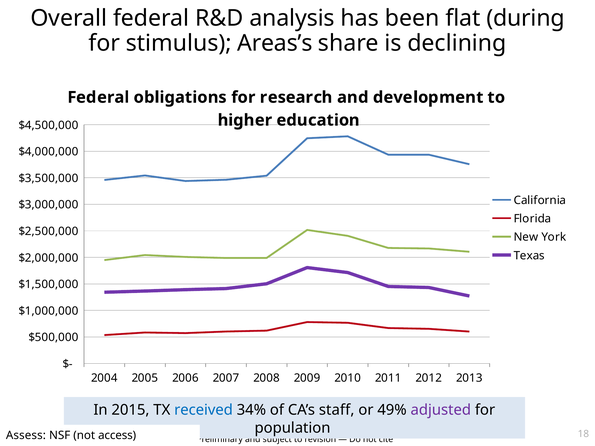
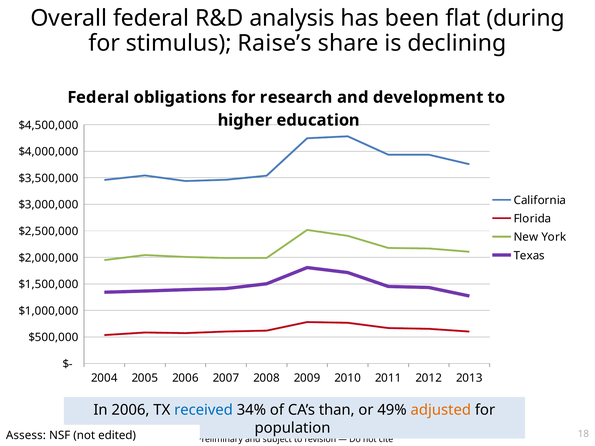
Areas’s: Areas’s -> Raise’s
In 2015: 2015 -> 2006
staff: staff -> than
adjusted colour: purple -> orange
access: access -> edited
